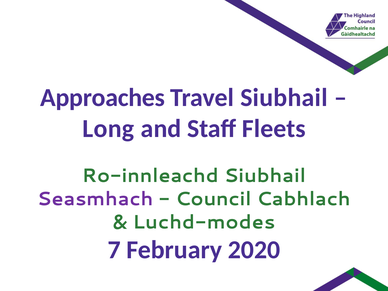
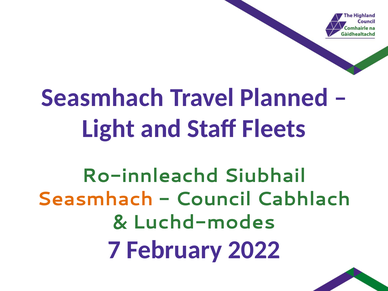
Approaches at (103, 98): Approaches -> Seasmhach
Travel Siubhail: Siubhail -> Planned
Long: Long -> Light
Seasmhach at (95, 199) colour: purple -> orange
2020: 2020 -> 2022
